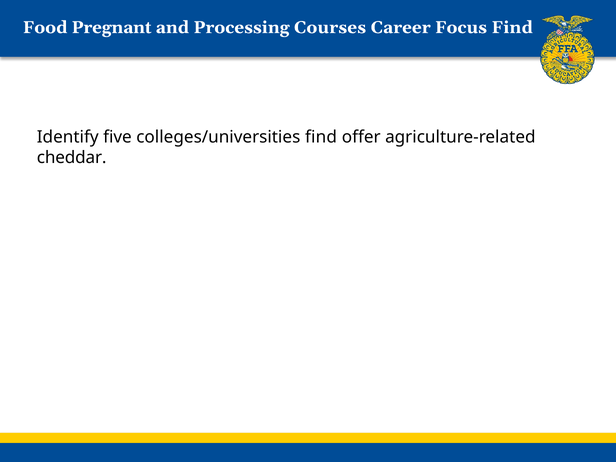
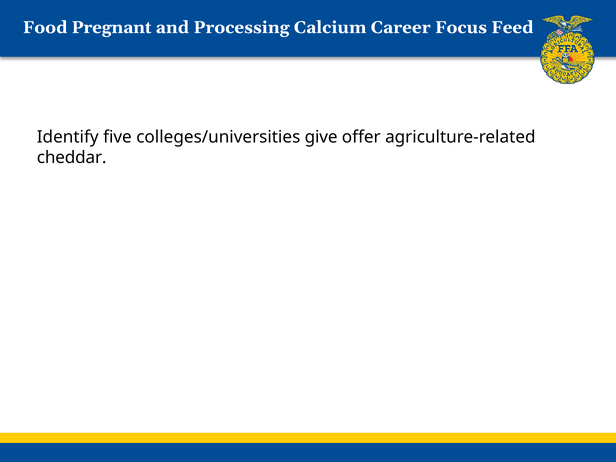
Courses: Courses -> Calcium
Focus Find: Find -> Feed
colleges/universities find: find -> give
